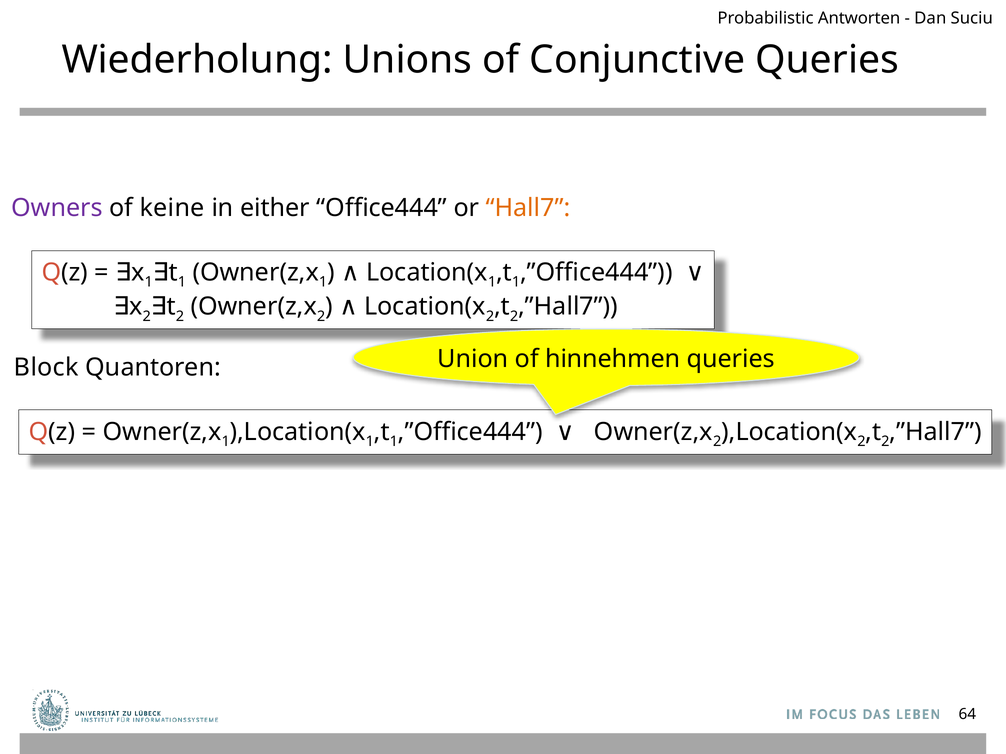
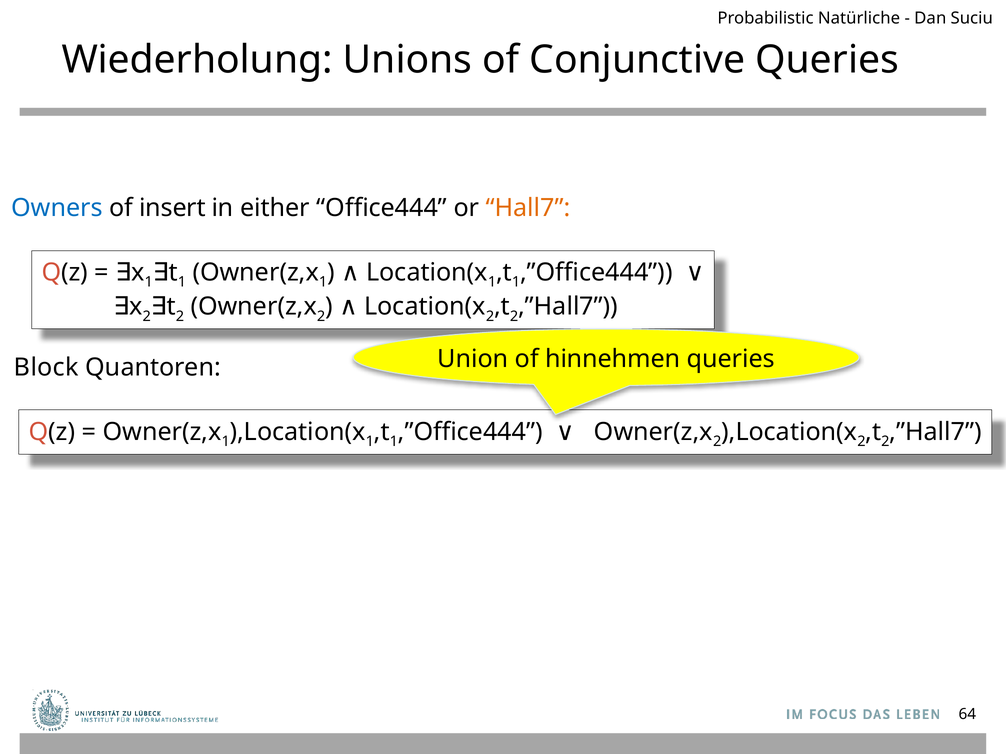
Antworten: Antworten -> Natürliche
Owners colour: purple -> blue
keine: keine -> insert
